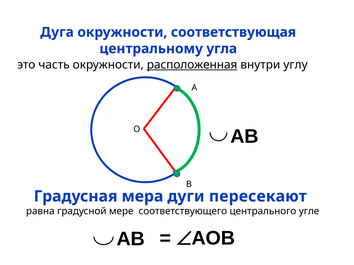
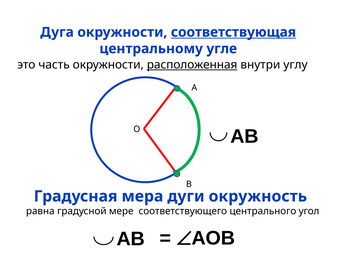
соответствующая underline: none -> present
угла: угла -> угле
пересекают: пересекают -> окружность
угле: угле -> угол
